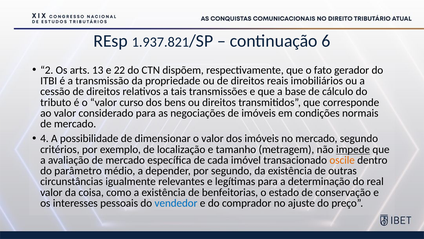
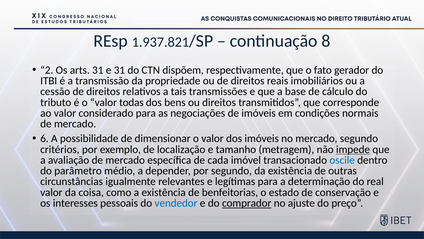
6: 6 -> 8
arts 13: 13 -> 31
e 22: 22 -> 31
curso: curso -> todas
4: 4 -> 6
oscile colour: orange -> blue
comprador underline: none -> present
